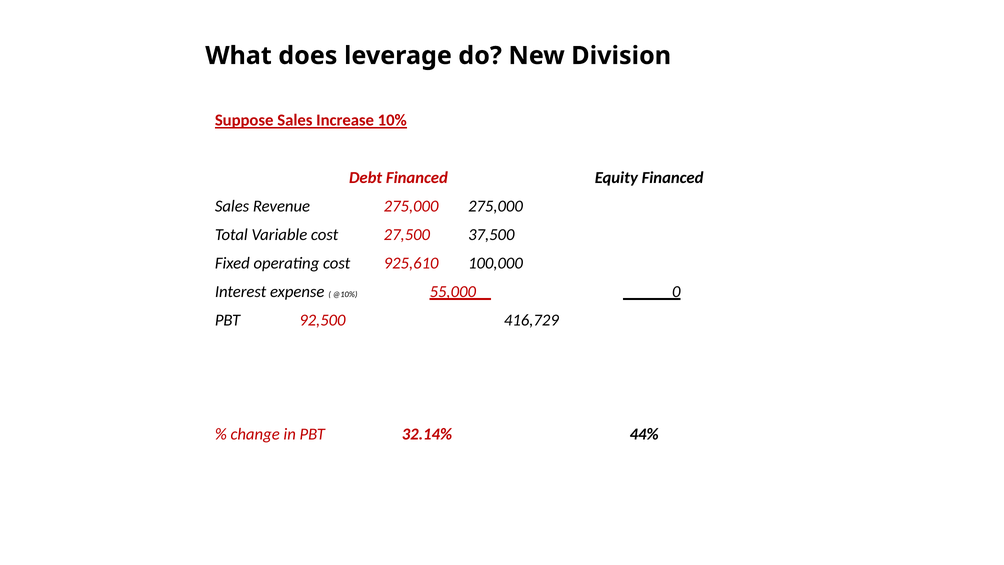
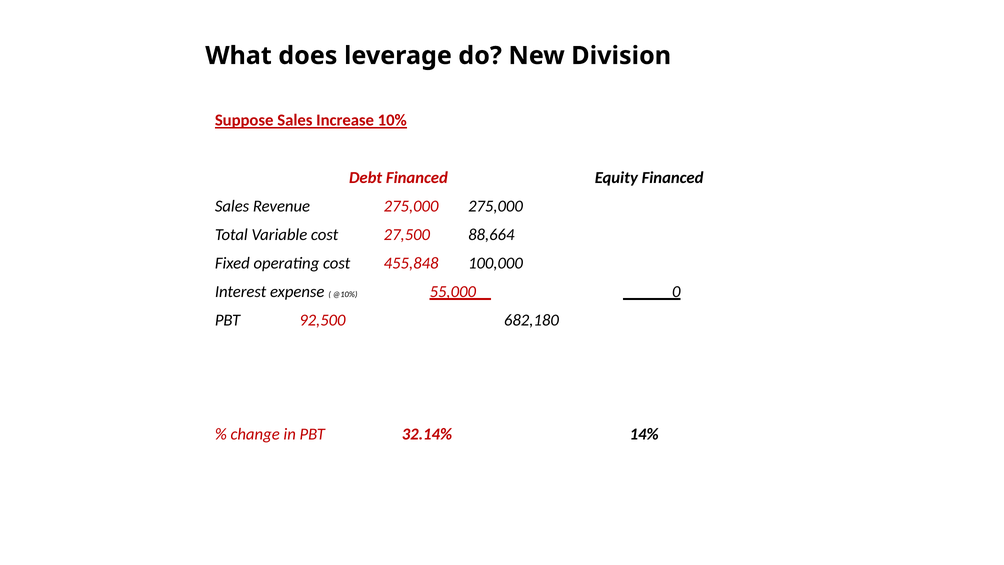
37,500: 37,500 -> 88,664
925,610: 925,610 -> 455,848
416,729: 416,729 -> 682,180
44%: 44% -> 14%
